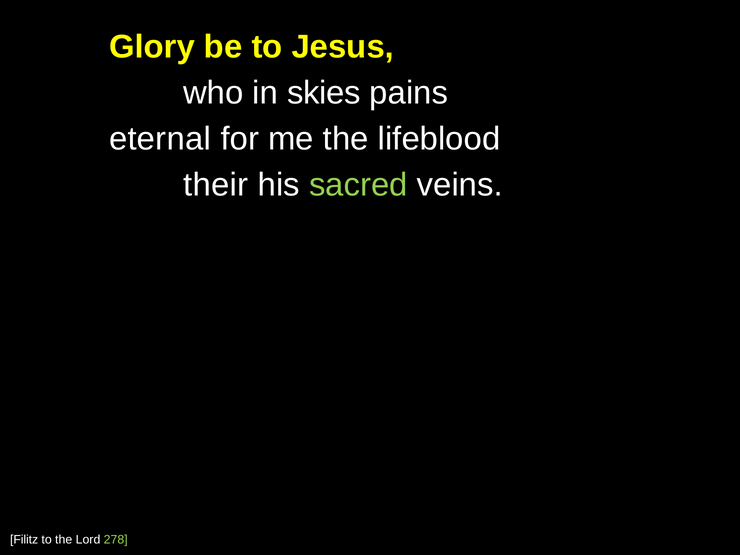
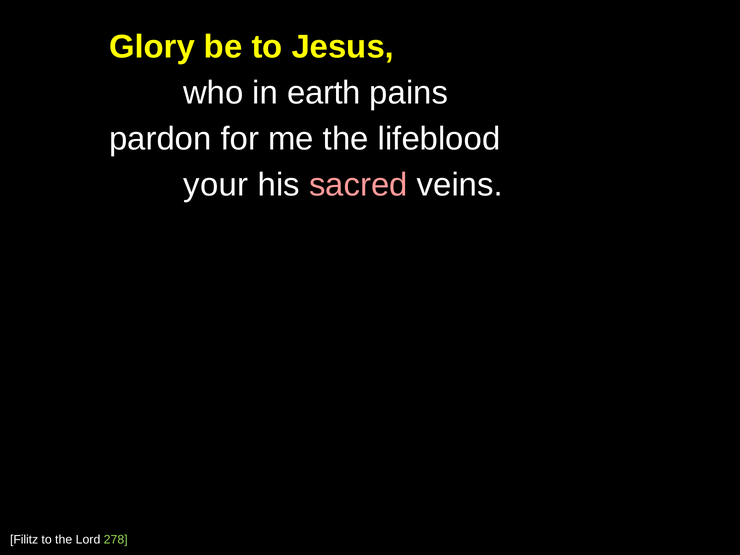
skies: skies -> earth
eternal: eternal -> pardon
their: their -> your
sacred colour: light green -> pink
